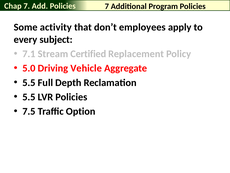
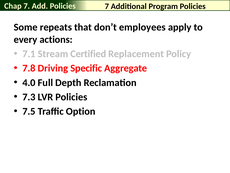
activity: activity -> repeats
subject: subject -> actions
5.0: 5.0 -> 7.8
Vehicle: Vehicle -> Specific
5.5 at (29, 82): 5.5 -> 4.0
5.5 at (29, 97): 5.5 -> 7.3
